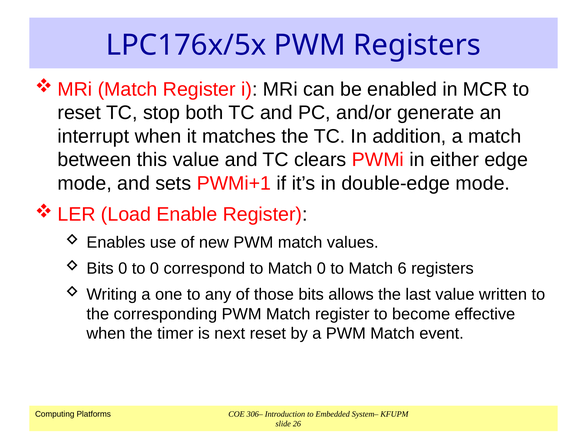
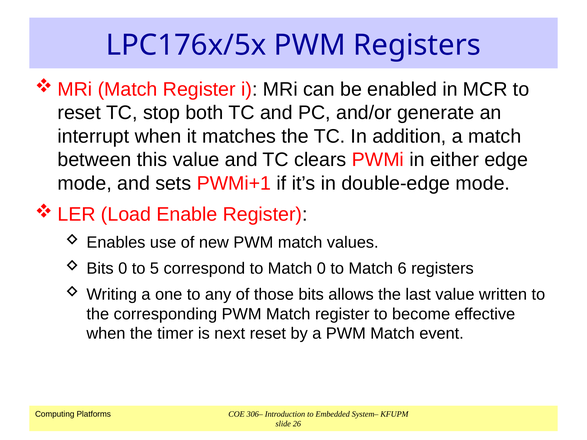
to 0: 0 -> 5
